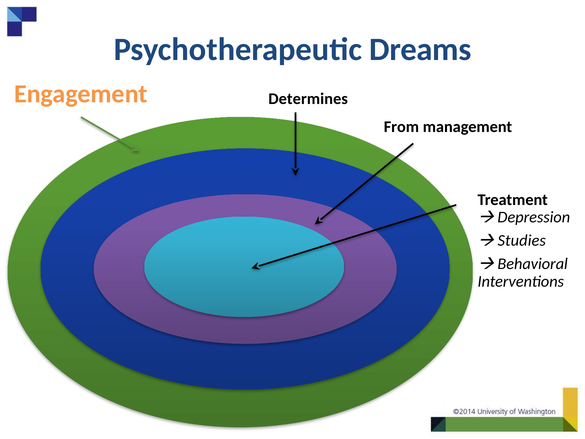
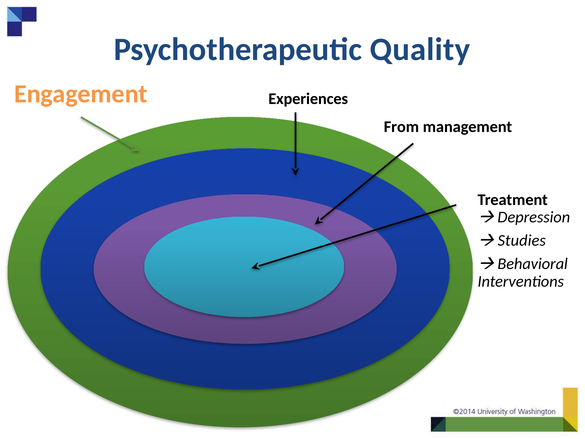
Dreams: Dreams -> Quality
Determines: Determines -> Experiences
